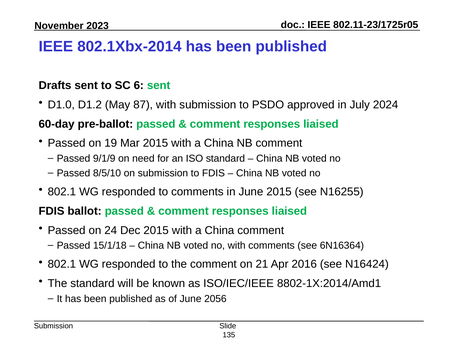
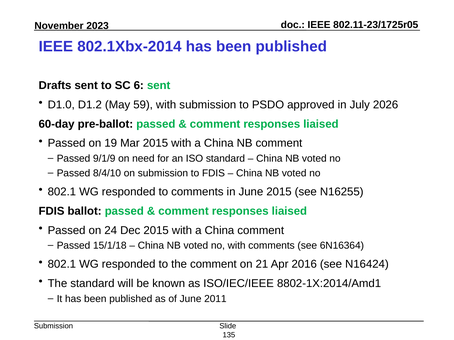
87: 87 -> 59
2024: 2024 -> 2026
8/5/10: 8/5/10 -> 8/4/10
2056: 2056 -> 2011
